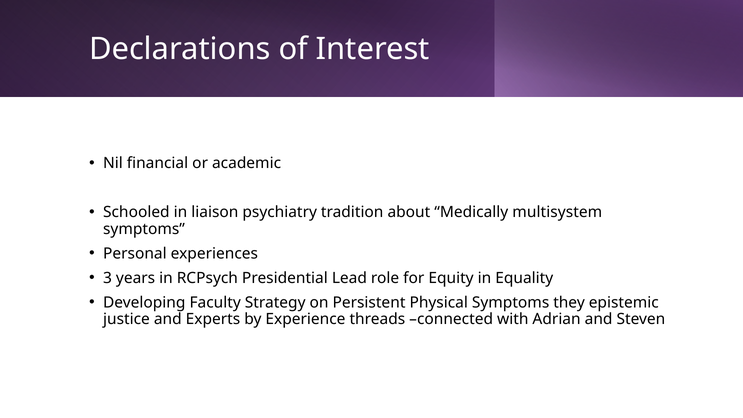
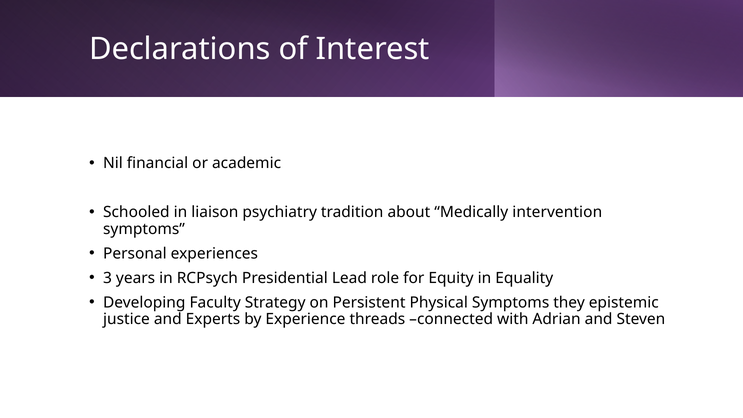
multisystem: multisystem -> intervention
